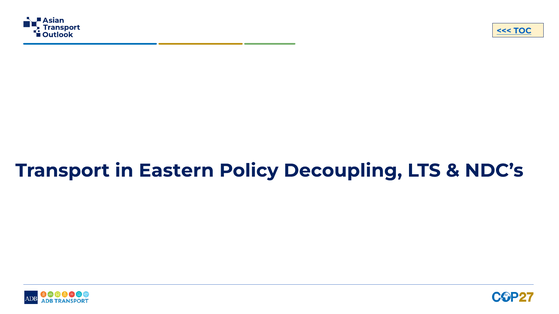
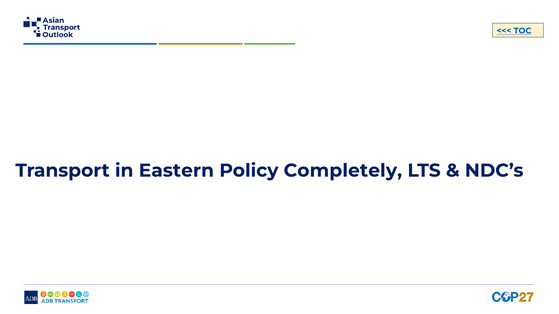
Decoupling: Decoupling -> Completely
